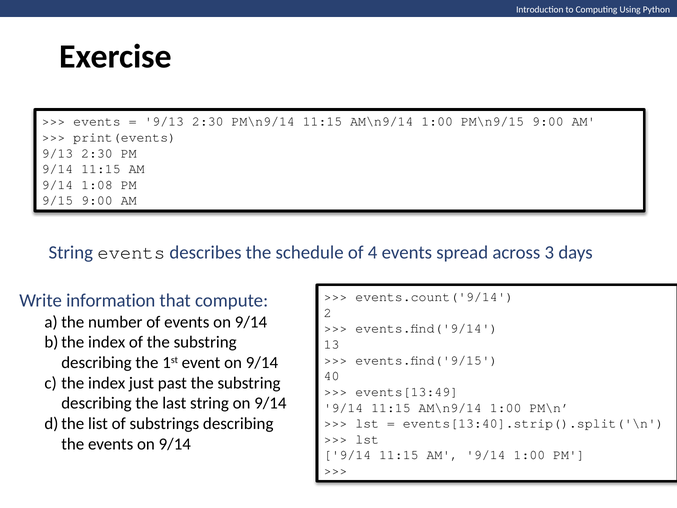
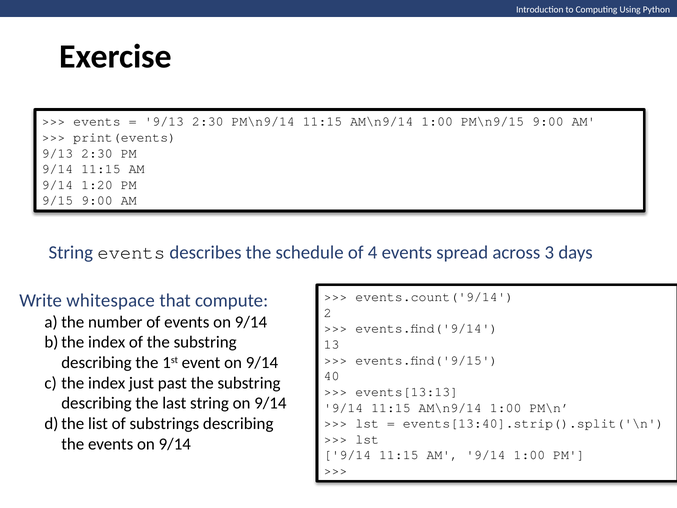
1:08: 1:08 -> 1:20
information: information -> whitespace
events[13:49: events[13:49 -> events[13:13
